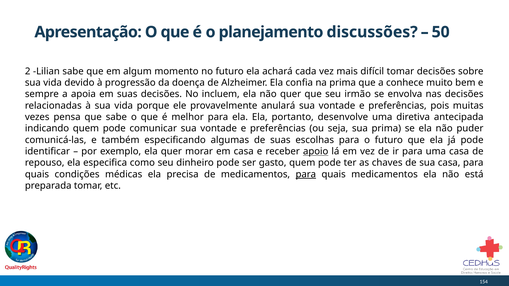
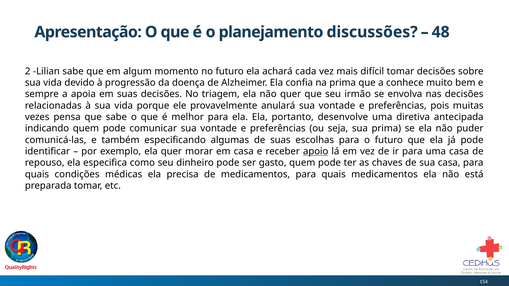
50: 50 -> 48
incluem: incluem -> triagem
para at (306, 174) underline: present -> none
